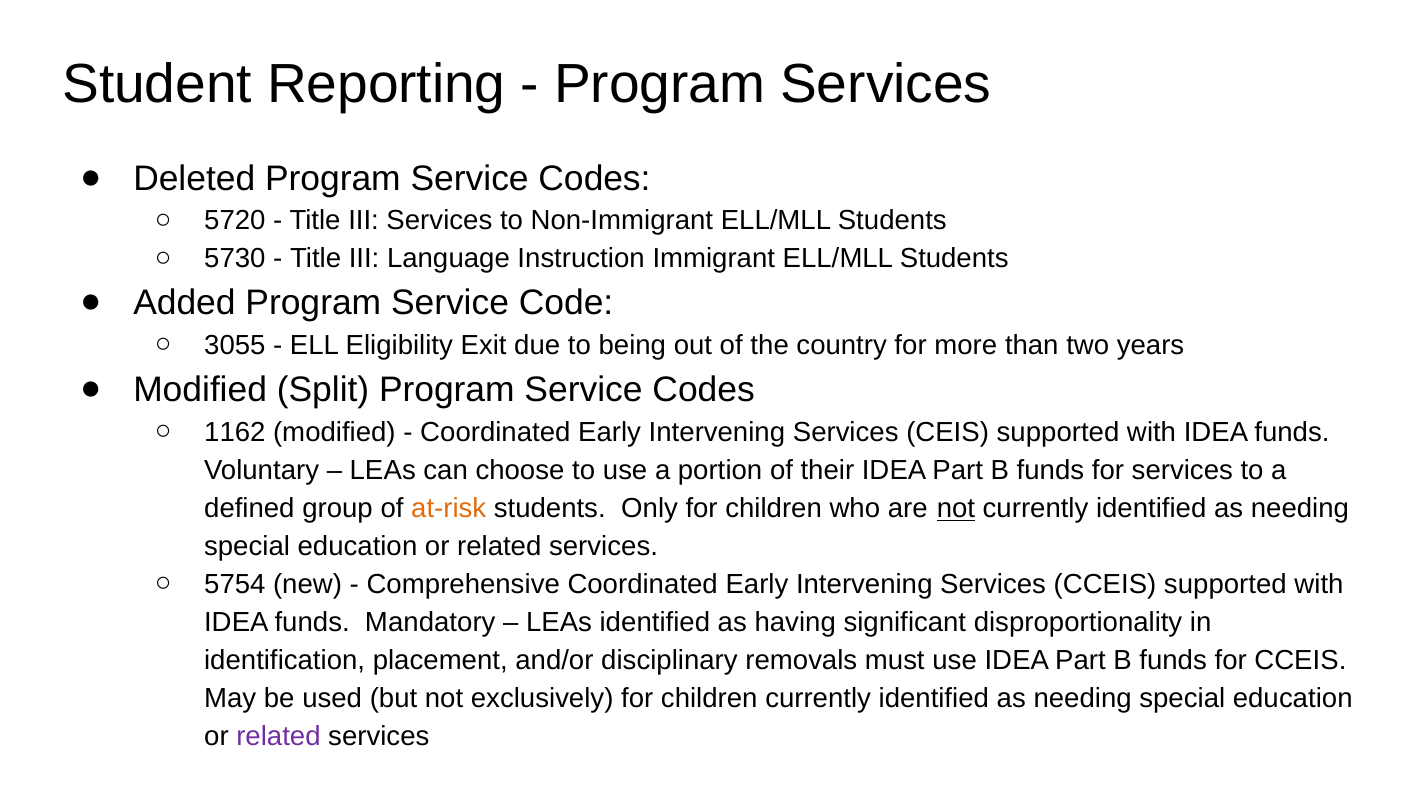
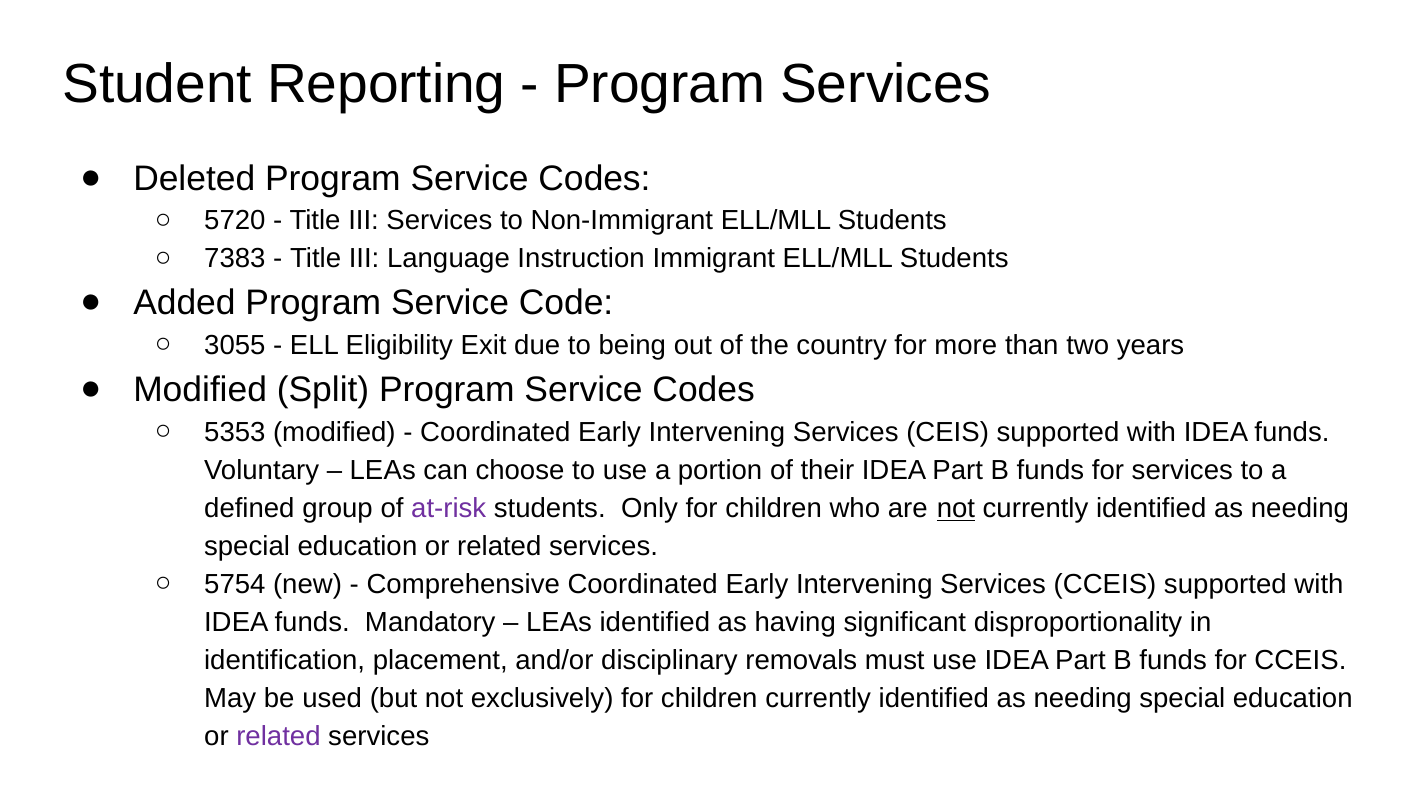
5730: 5730 -> 7383
1162: 1162 -> 5353
at-risk colour: orange -> purple
